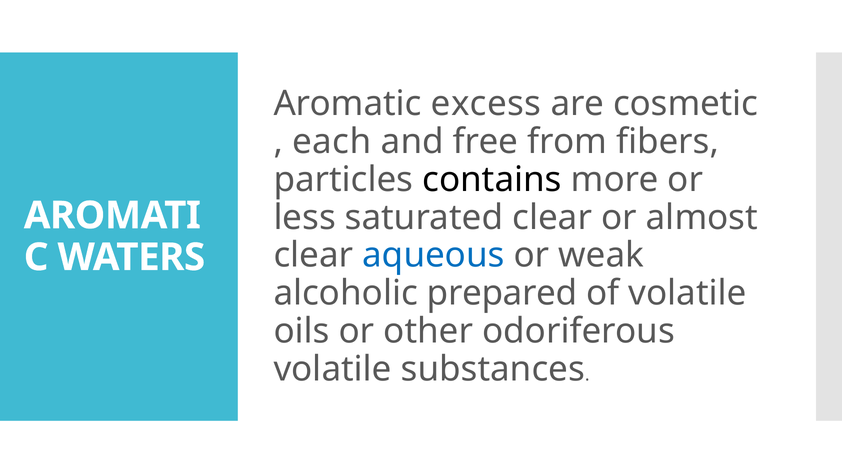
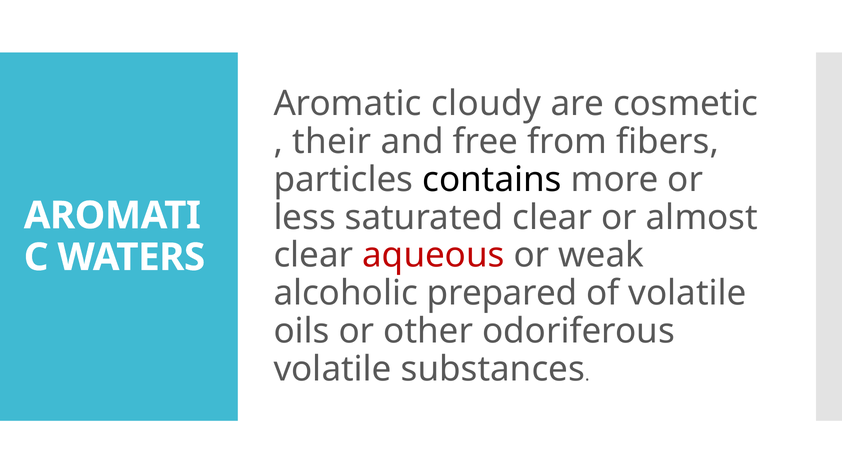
excess: excess -> cloudy
each: each -> their
aqueous colour: blue -> red
